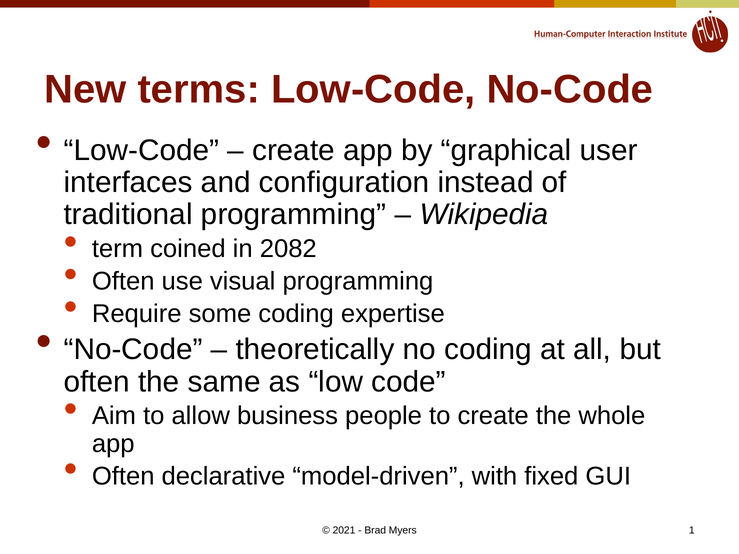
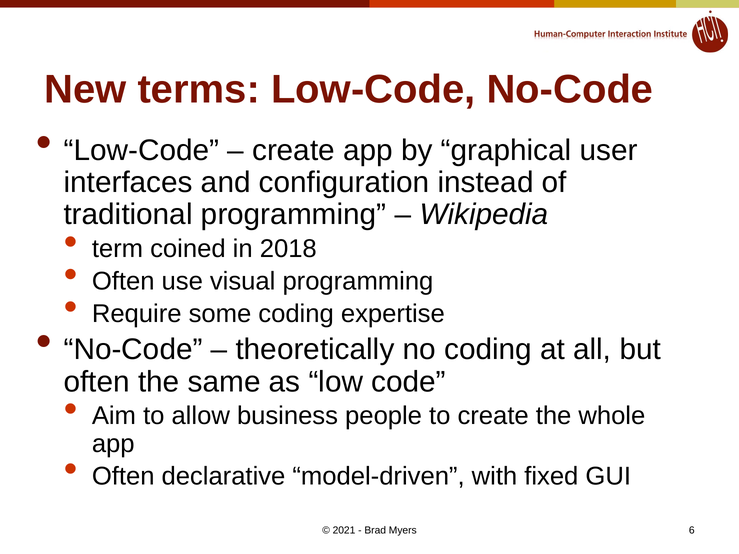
2082: 2082 -> 2018
1: 1 -> 6
